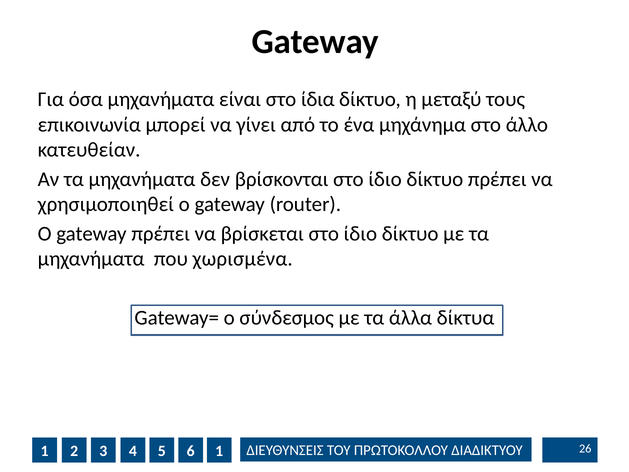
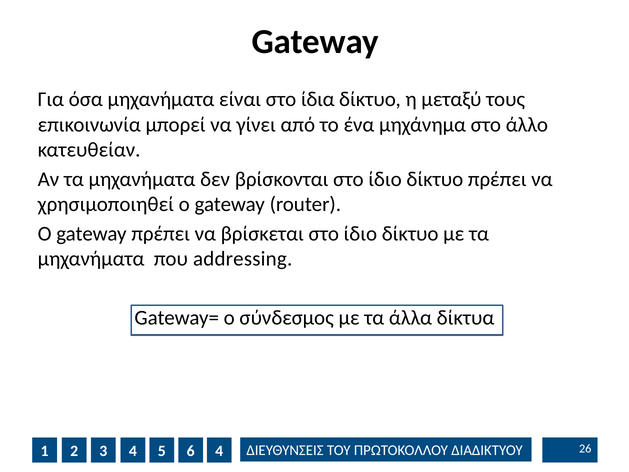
χωρισμένα: χωρισμένα -> addressing
6 1: 1 -> 4
